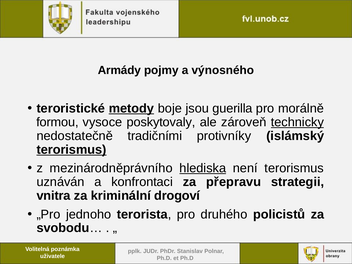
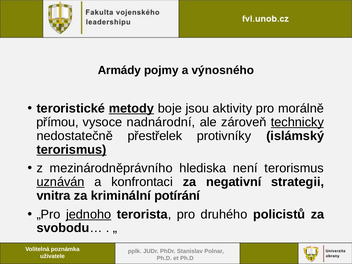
guerilla: guerilla -> aktivity
formou: formou -> přímou
poskytovaly: poskytovaly -> nadnárodní
tradičními: tradičními -> přestřelek
hlediska underline: present -> none
uznáván underline: none -> present
přepravu: přepravu -> negativní
drogoví: drogoví -> potírání
jednoho underline: none -> present
